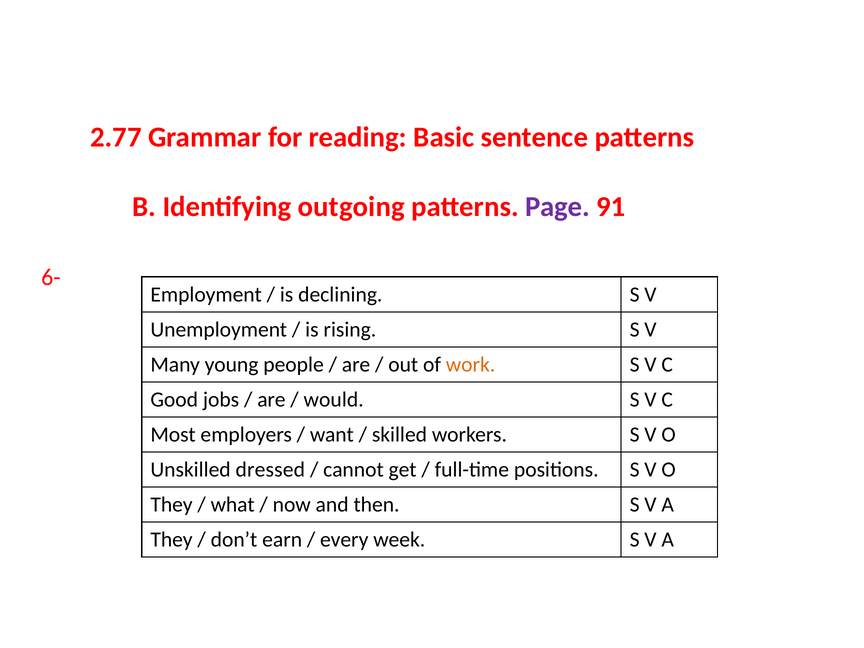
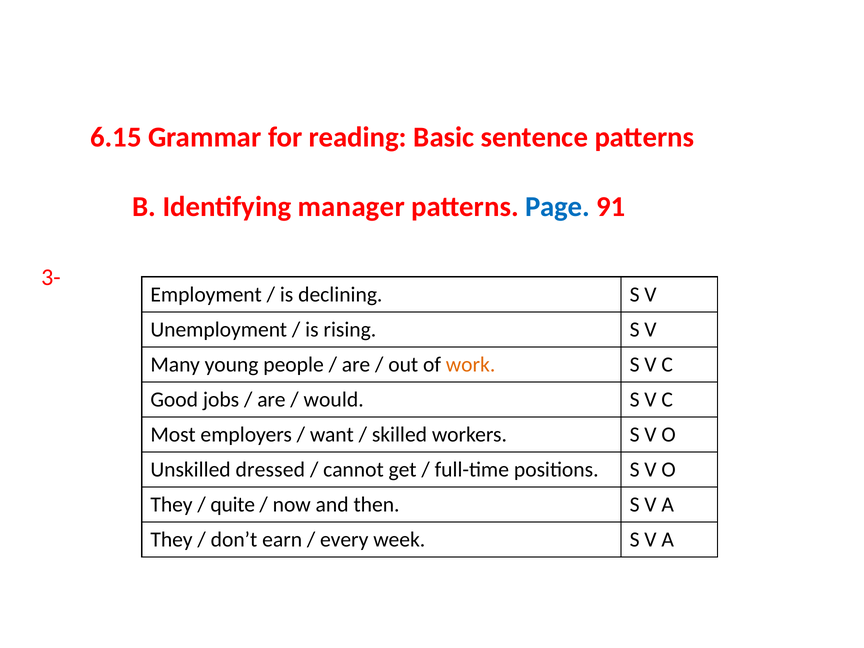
2.77: 2.77 -> 6.15
outgoing: outgoing -> manager
Page colour: purple -> blue
6-: 6- -> 3-
what: what -> quite
